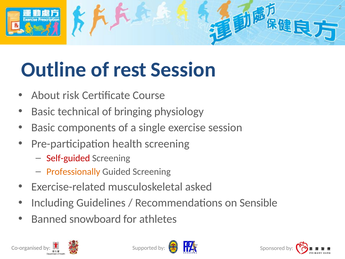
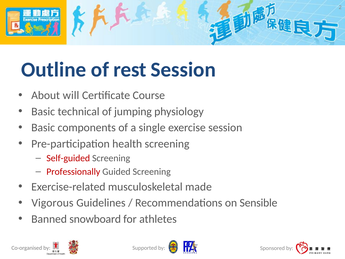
risk: risk -> will
bringing: bringing -> jumping
Professionally colour: orange -> red
asked: asked -> made
Including: Including -> Vigorous
